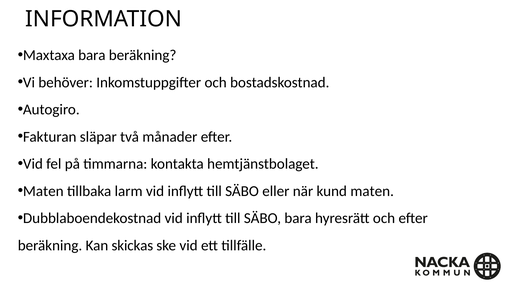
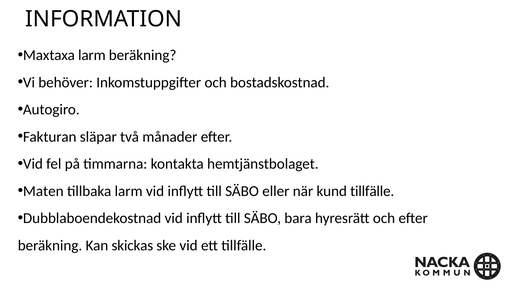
Maxtaxa bara: bara -> larm
kund maten: maten -> tillfälle
